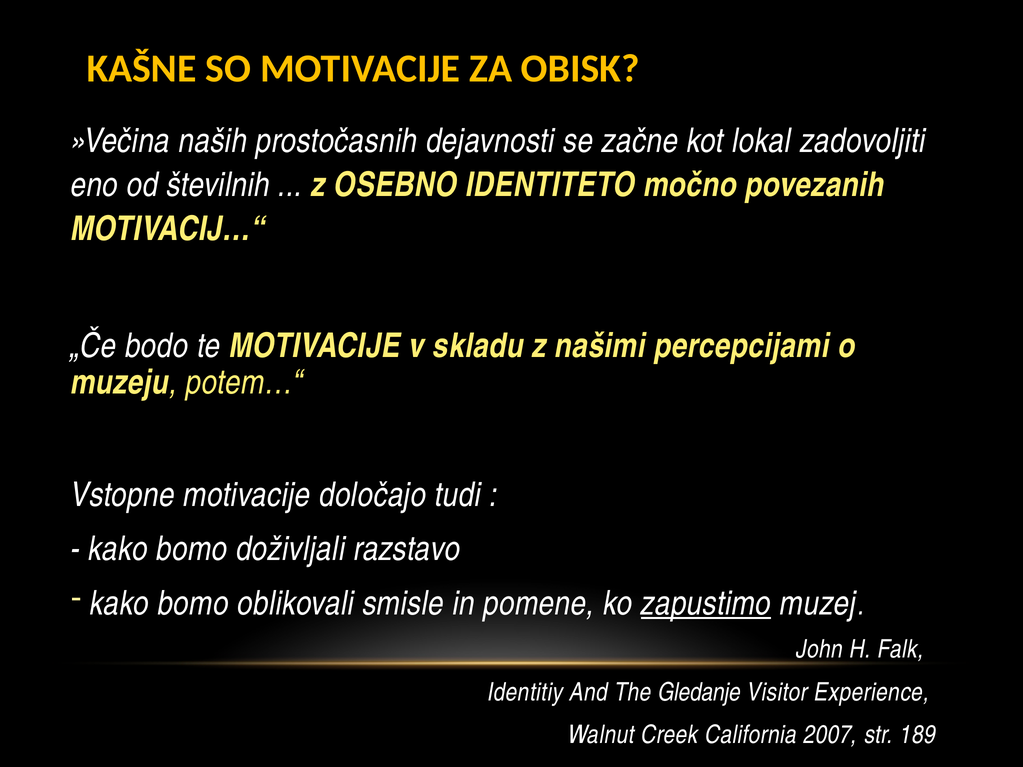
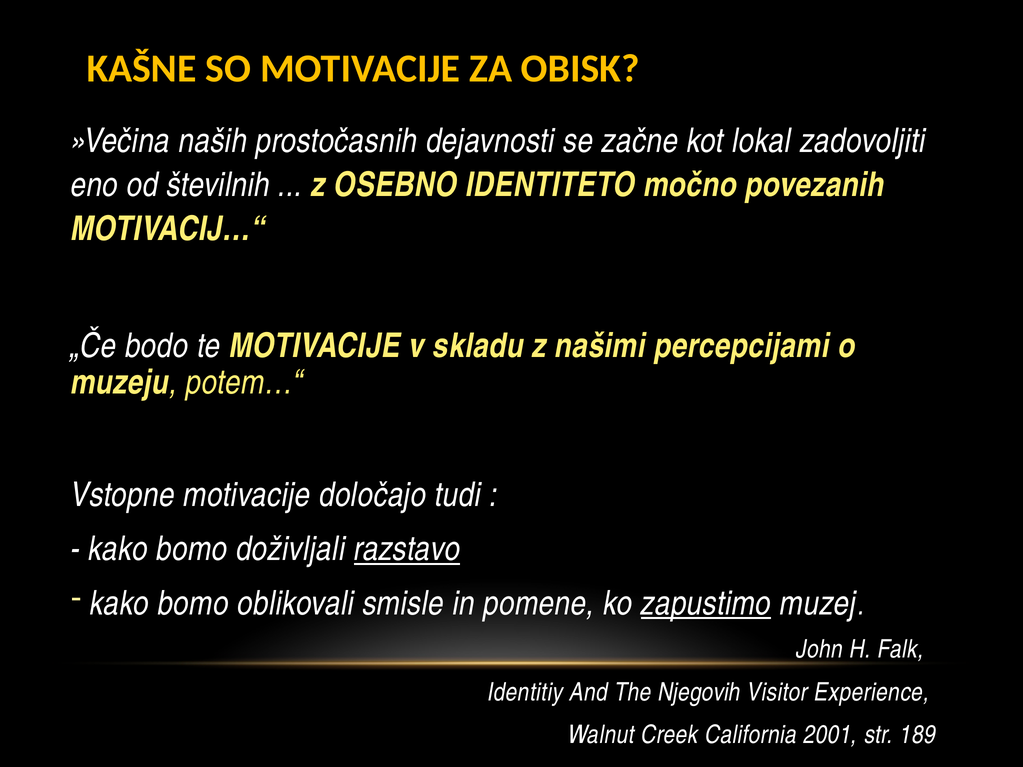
razstavo underline: none -> present
Gledanje: Gledanje -> Njegovih
2007: 2007 -> 2001
